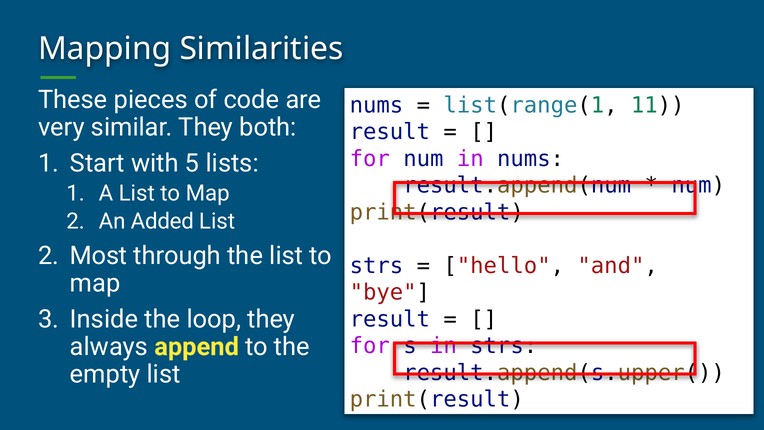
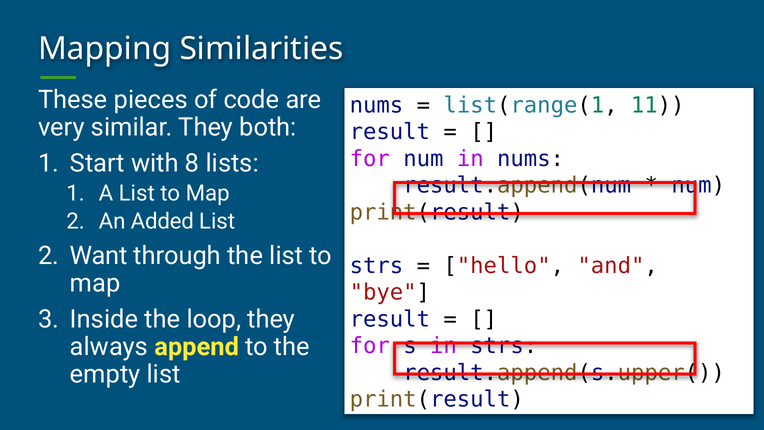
5: 5 -> 8
Most: Most -> Want
